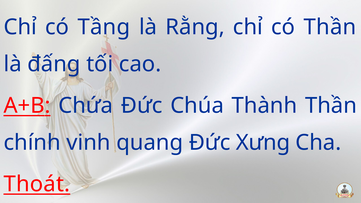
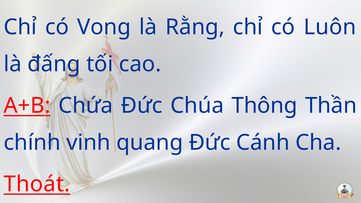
Tầng: Tầng -> Vong
có Thần: Thần -> Luôn
Thành: Thành -> Thông
Xưng: Xưng -> Cánh
